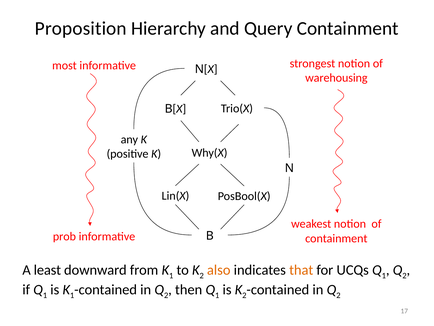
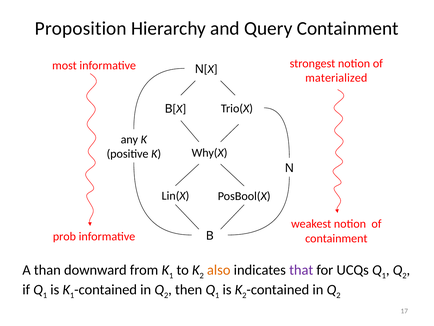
warehousing: warehousing -> materialized
least: least -> than
that colour: orange -> purple
